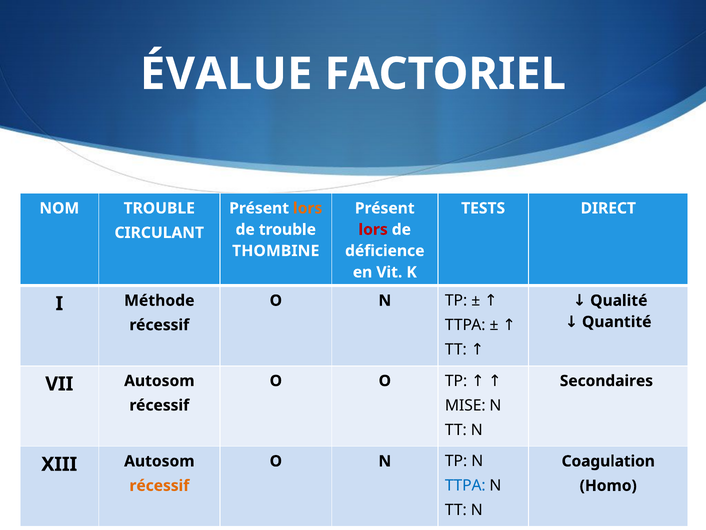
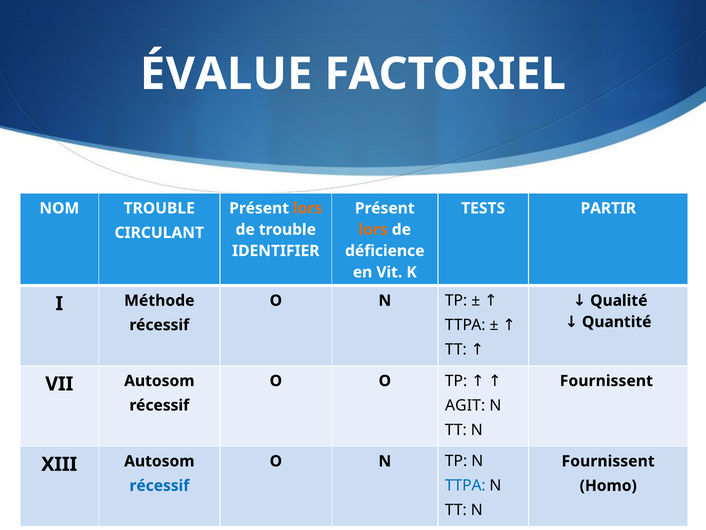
DIRECT: DIRECT -> PARTIR
lors at (373, 229) colour: red -> orange
THOMBINE: THOMBINE -> IDENTIFIER
Secondaires at (606, 381): Secondaires -> Fournissent
MISE: MISE -> AGIT
Coagulation at (608, 461): Coagulation -> Fournissent
récessif at (159, 485) colour: orange -> blue
